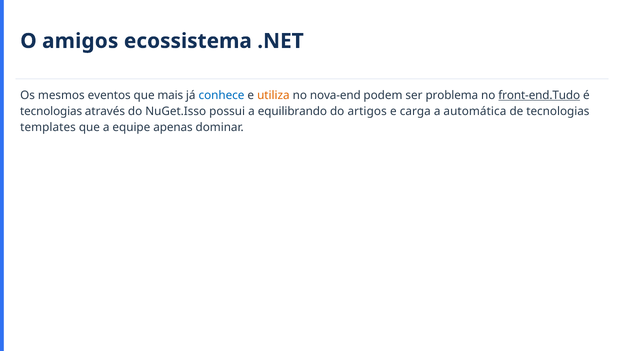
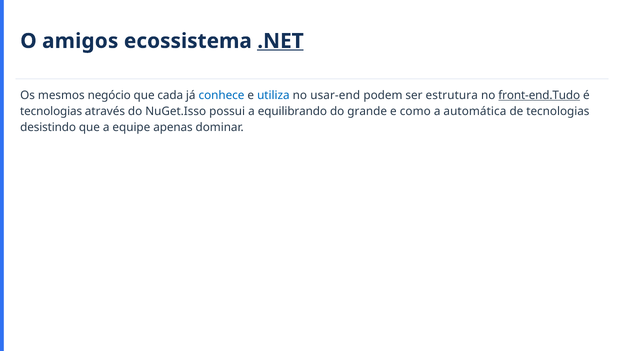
.NET underline: none -> present
eventos: eventos -> negócio
mais: mais -> cada
utiliza colour: orange -> blue
nova-end: nova-end -> usar-end
problema: problema -> estrutura
artigos: artigos -> grande
carga: carga -> como
templates: templates -> desistindo
